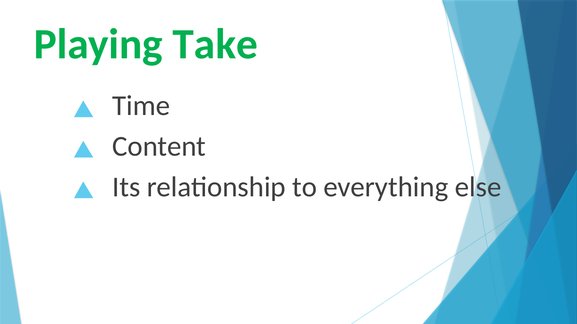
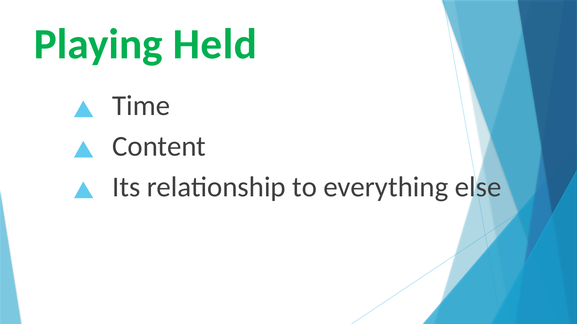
Take: Take -> Held
